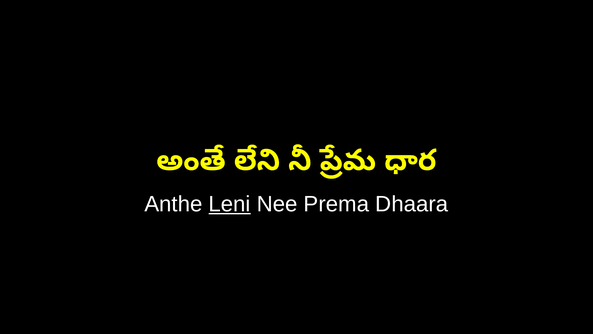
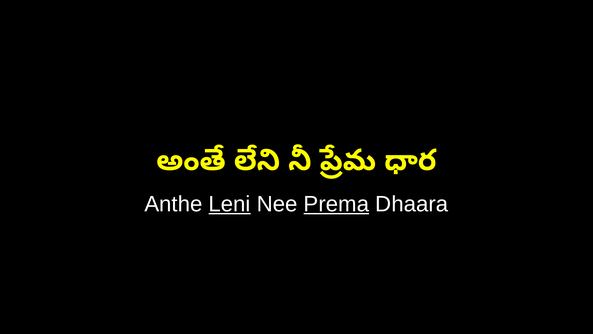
Prema underline: none -> present
